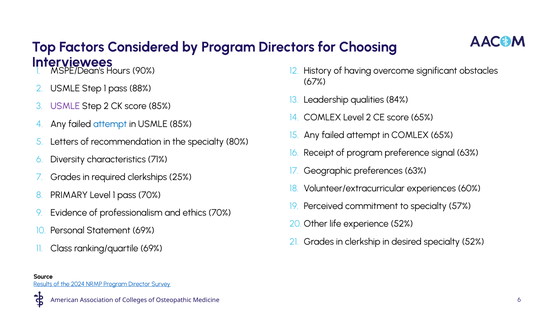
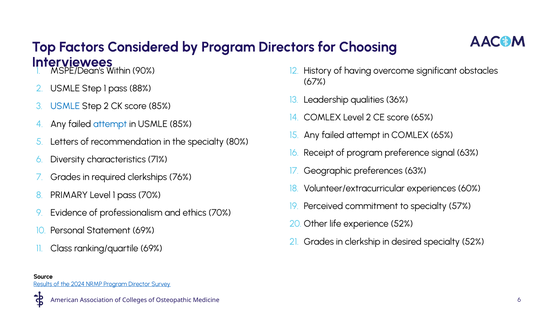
Hours: Hours -> Within
84%: 84% -> 36%
USMLE at (65, 106) colour: purple -> blue
25%: 25% -> 76%
